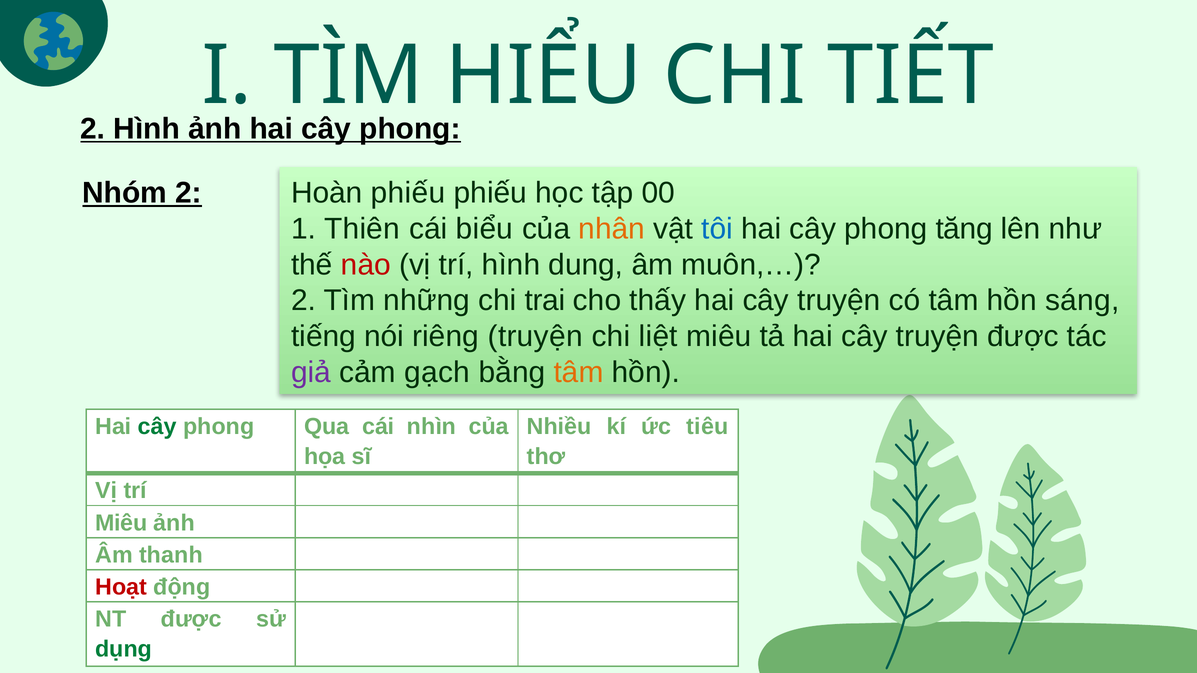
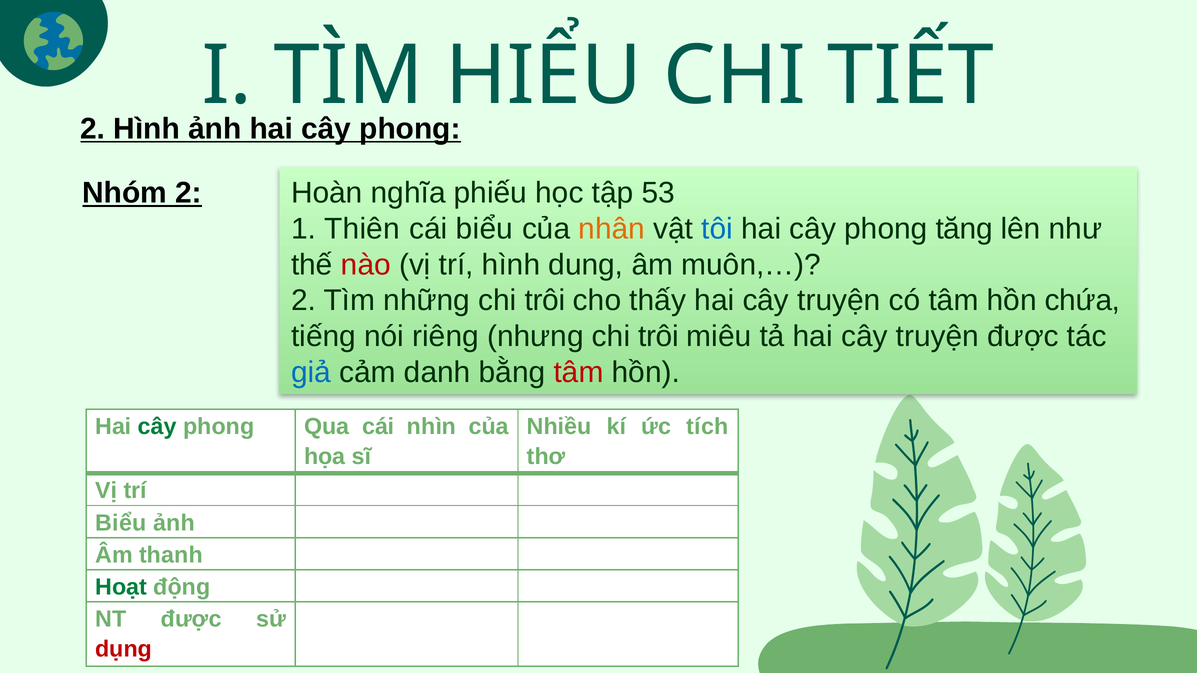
Hoàn phiếu: phiếu -> nghĩa
00: 00 -> 53
những chi trai: trai -> trôi
sáng: sáng -> chứa
riêng truyện: truyện -> nhưng
liệt at (658, 337): liệt -> trôi
giả colour: purple -> blue
gạch: gạch -> danh
tâm at (579, 373) colour: orange -> red
tiêu: tiêu -> tích
Miêu at (121, 523): Miêu -> Biểu
Hoạt colour: red -> green
dụng colour: green -> red
